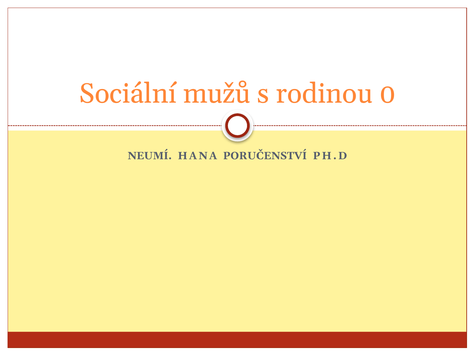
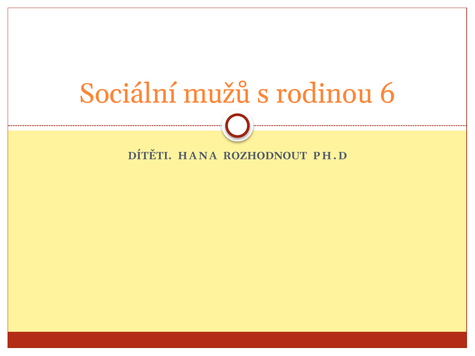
0: 0 -> 6
NEUMÍ: NEUMÍ -> DÍTĚTI
PORUČENSTVÍ: PORUČENSTVÍ -> ROZHODNOUT
